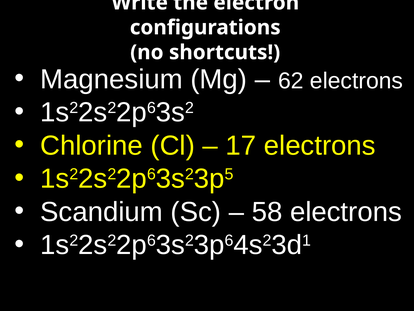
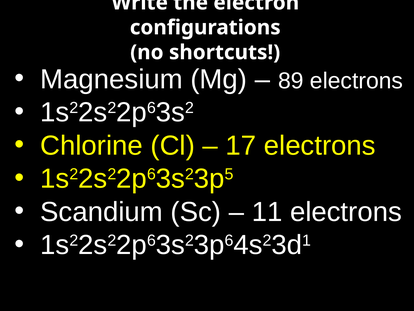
62: 62 -> 89
58: 58 -> 11
